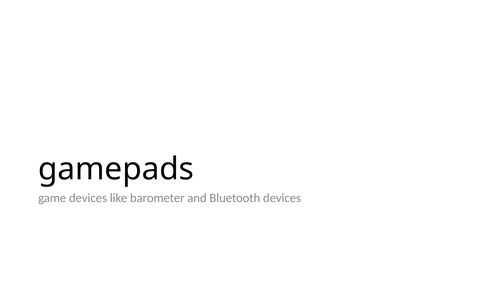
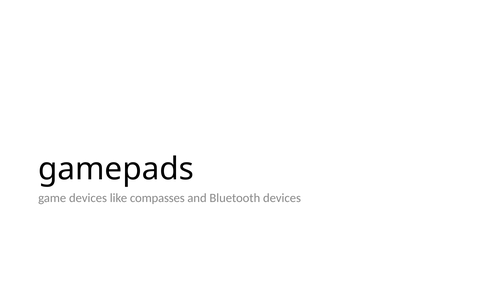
barometer: barometer -> compasses
